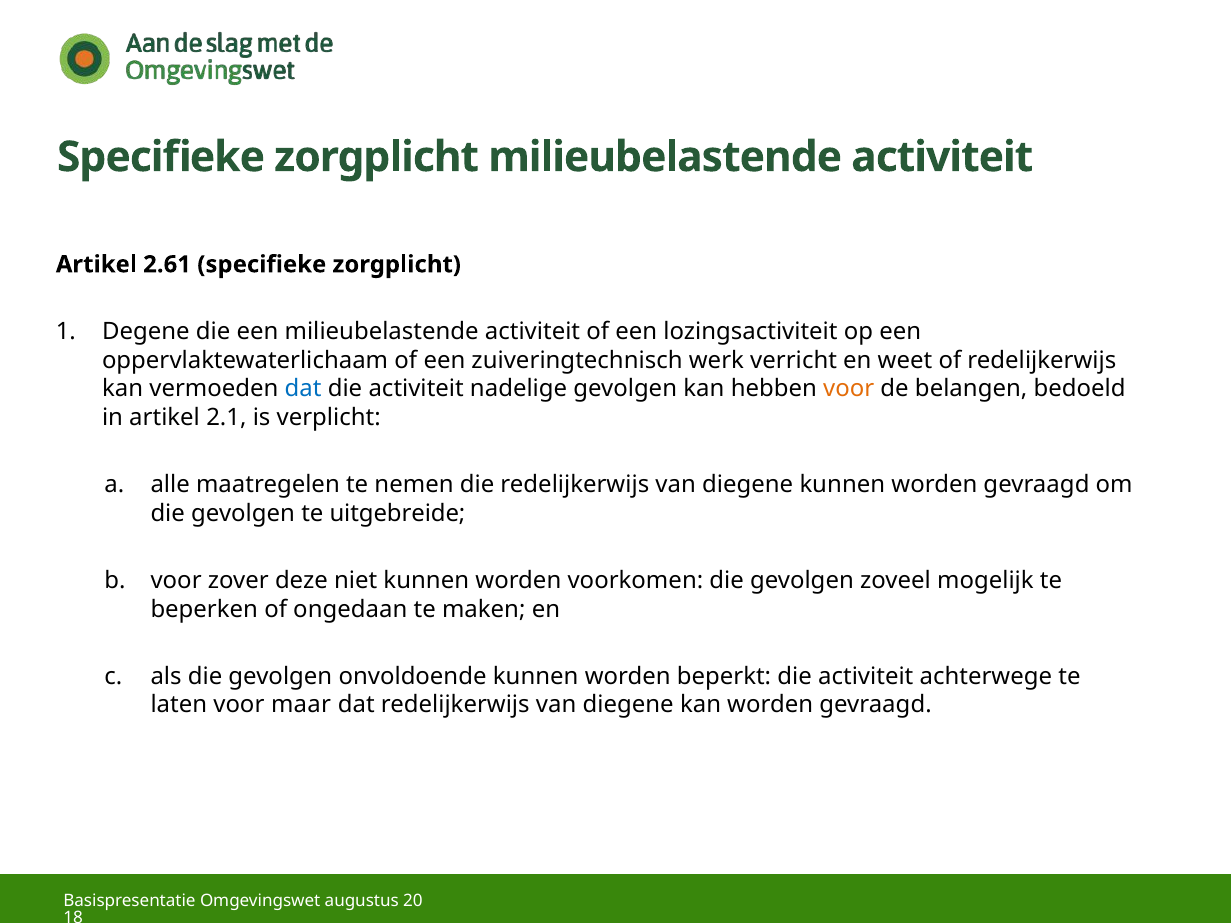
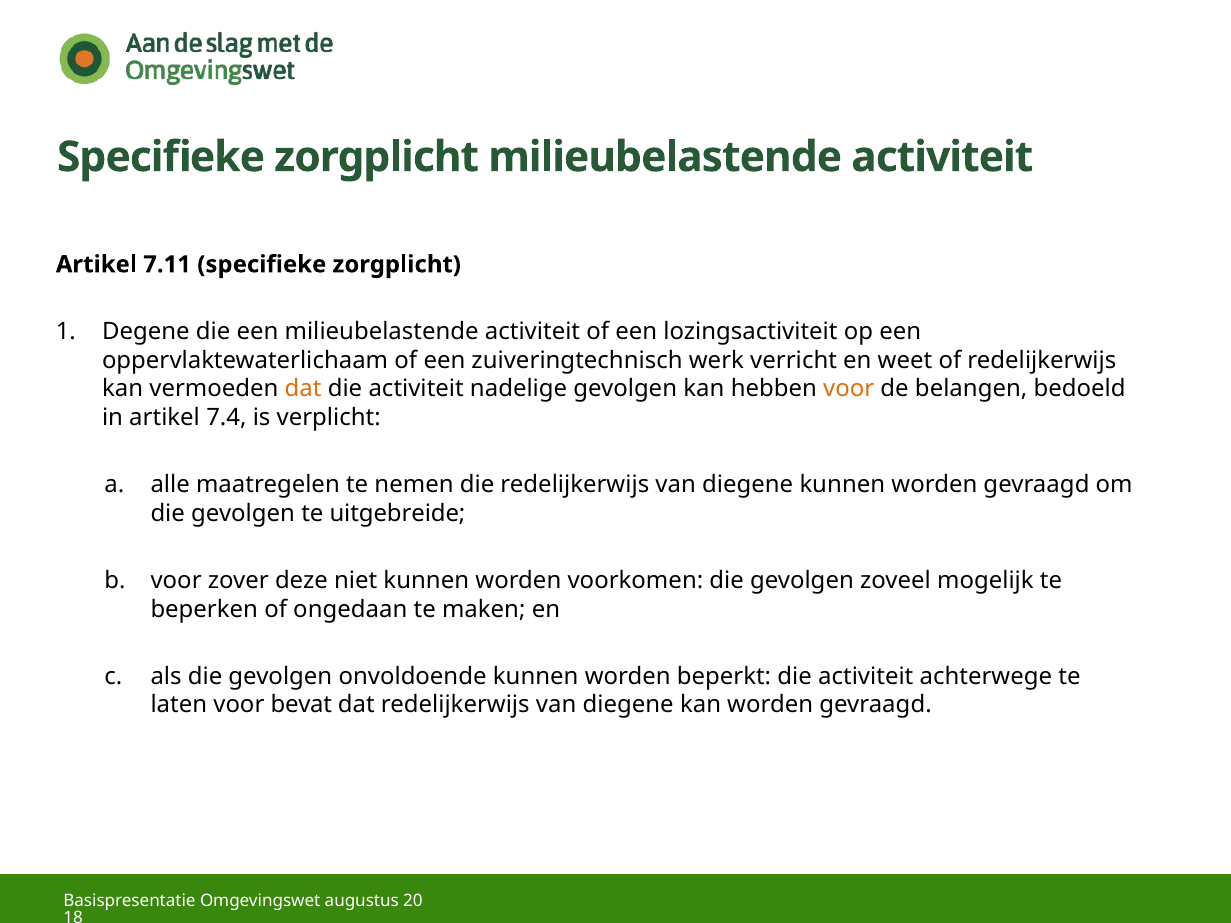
2.61: 2.61 -> 7.11
dat at (303, 389) colour: blue -> orange
2.1: 2.1 -> 7.4
maar: maar -> bevat
